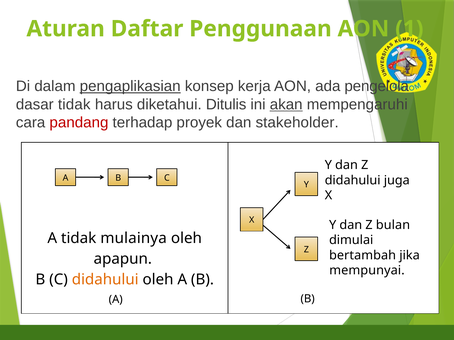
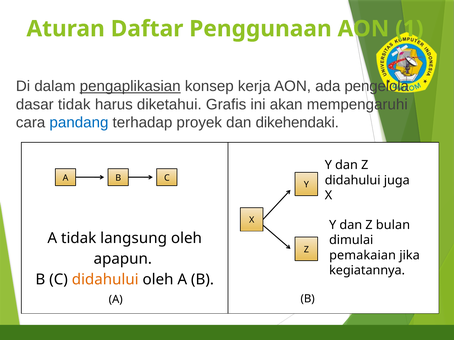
Ditulis: Ditulis -> Grafis
akan underline: present -> none
pandang colour: red -> blue
stakeholder: stakeholder -> dikehendaki
mulainya: mulainya -> langsung
bertambah: bertambah -> pemakaian
mempunyai: mempunyai -> kegiatannya
